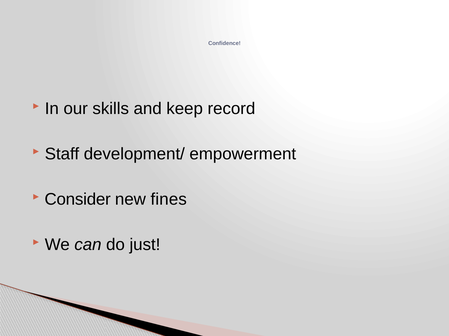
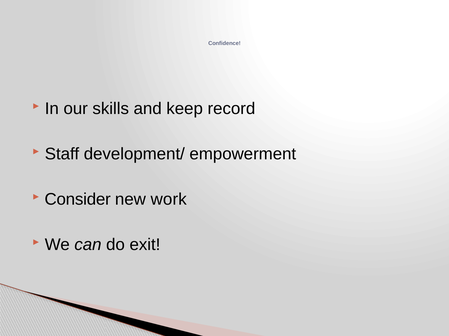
fines: fines -> work
just: just -> exit
